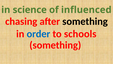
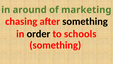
science: science -> around
influenced: influenced -> marketing
order colour: blue -> black
